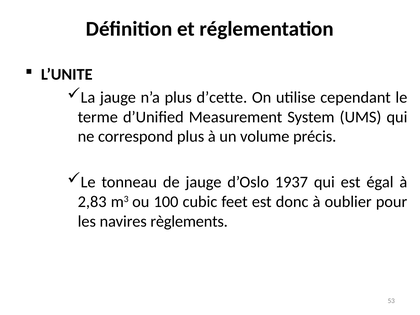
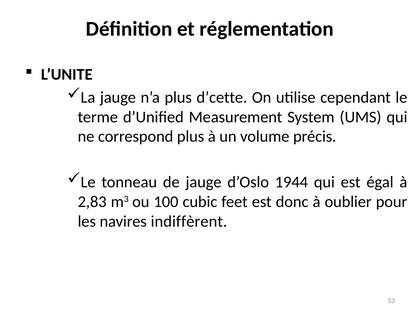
1937: 1937 -> 1944
règlements: règlements -> indiffèrent
